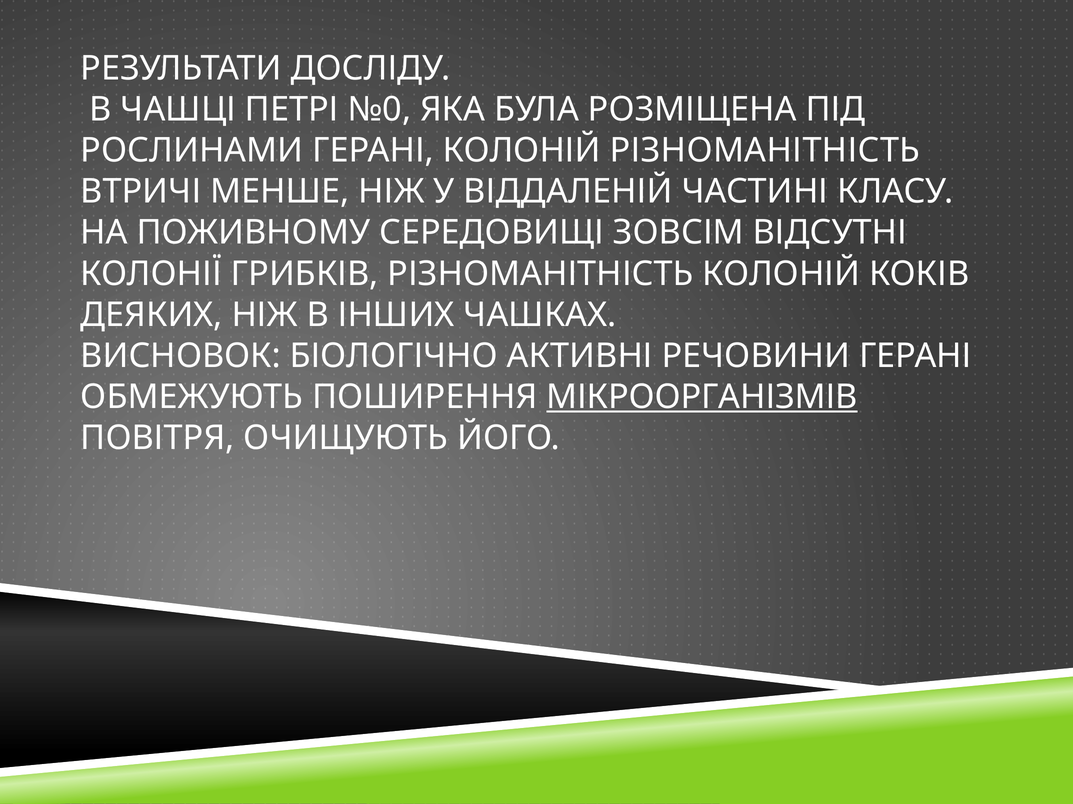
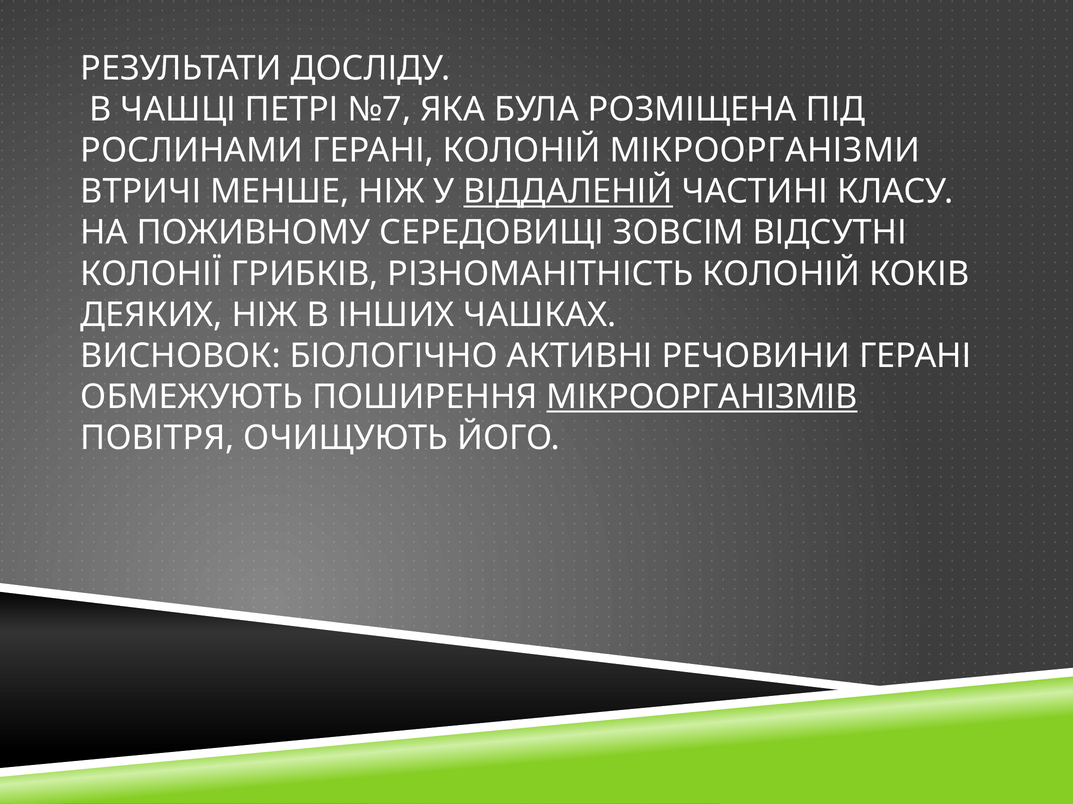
№0: №0 -> №7
КОЛОНІЙ РІЗНОМАНІТНІСТЬ: РІЗНОМАНІТНІСТЬ -> МІКРООРГАНІЗМИ
ВІДДАЛЕНІЙ underline: none -> present
